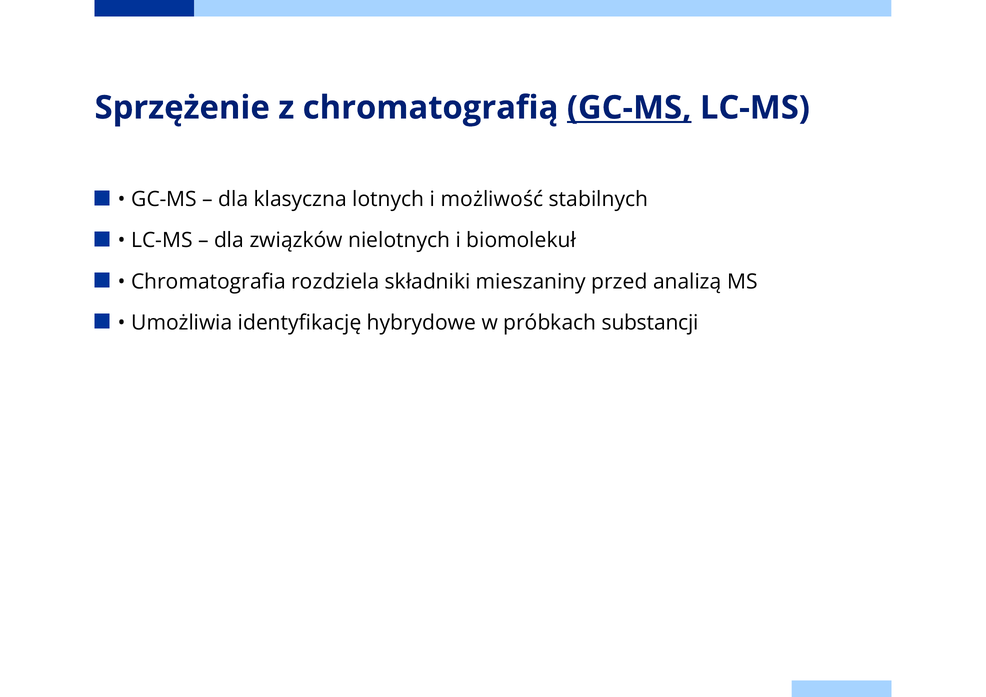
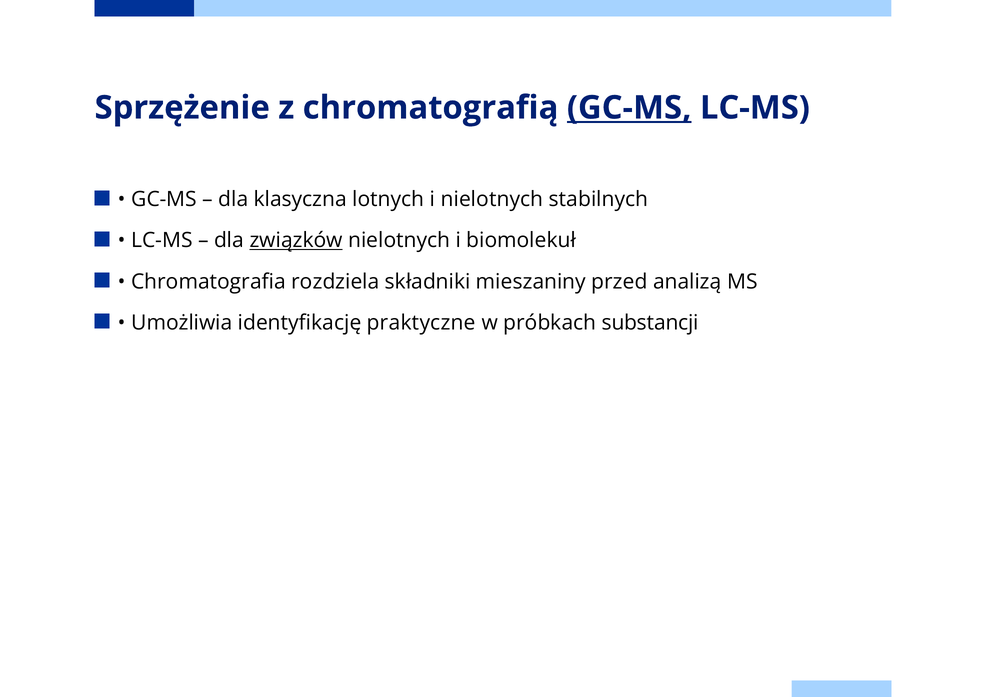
i możliwość: możliwość -> nielotnych
związków underline: none -> present
hybrydowe: hybrydowe -> praktyczne
